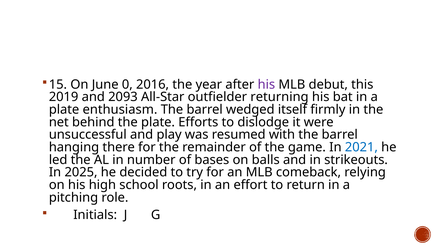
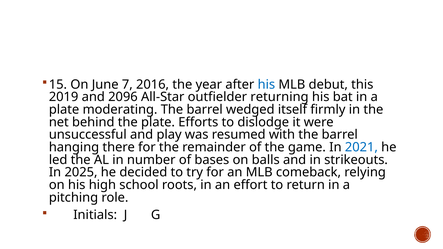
0: 0 -> 7
his at (266, 85) colour: purple -> blue
2093: 2093 -> 2096
enthusiasm: enthusiasm -> moderating
